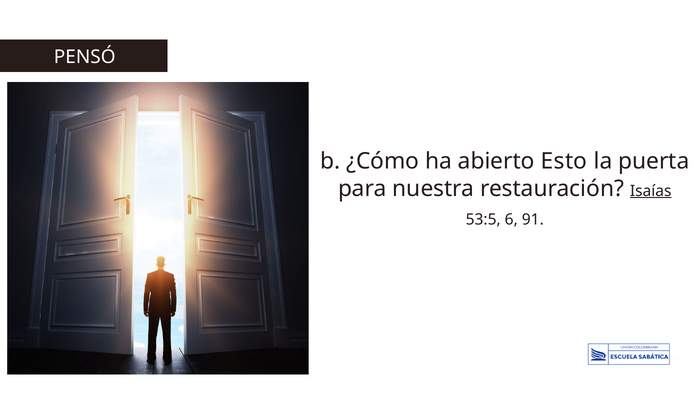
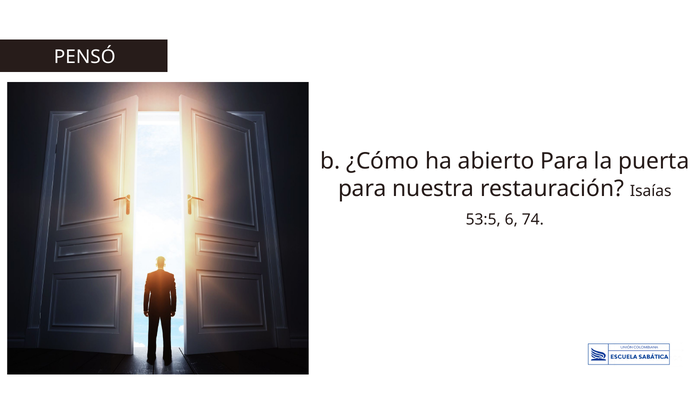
abierto Esto: Esto -> Para
Isaías underline: present -> none
91: 91 -> 74
